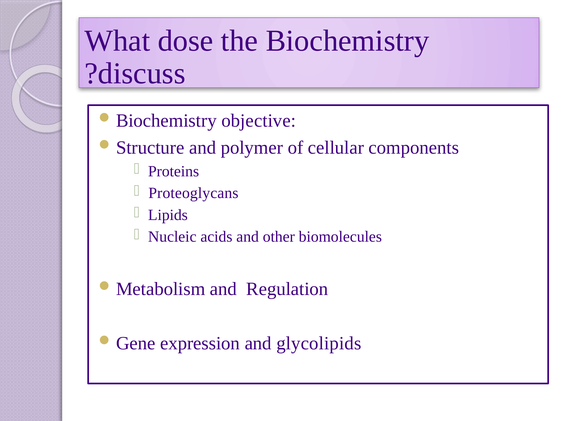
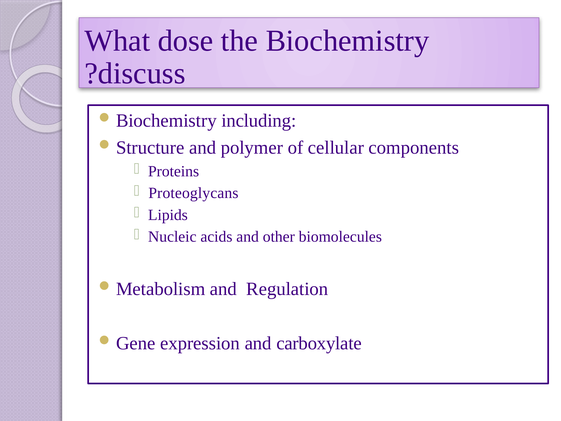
objective: objective -> including
glycolipids: glycolipids -> carboxylate
